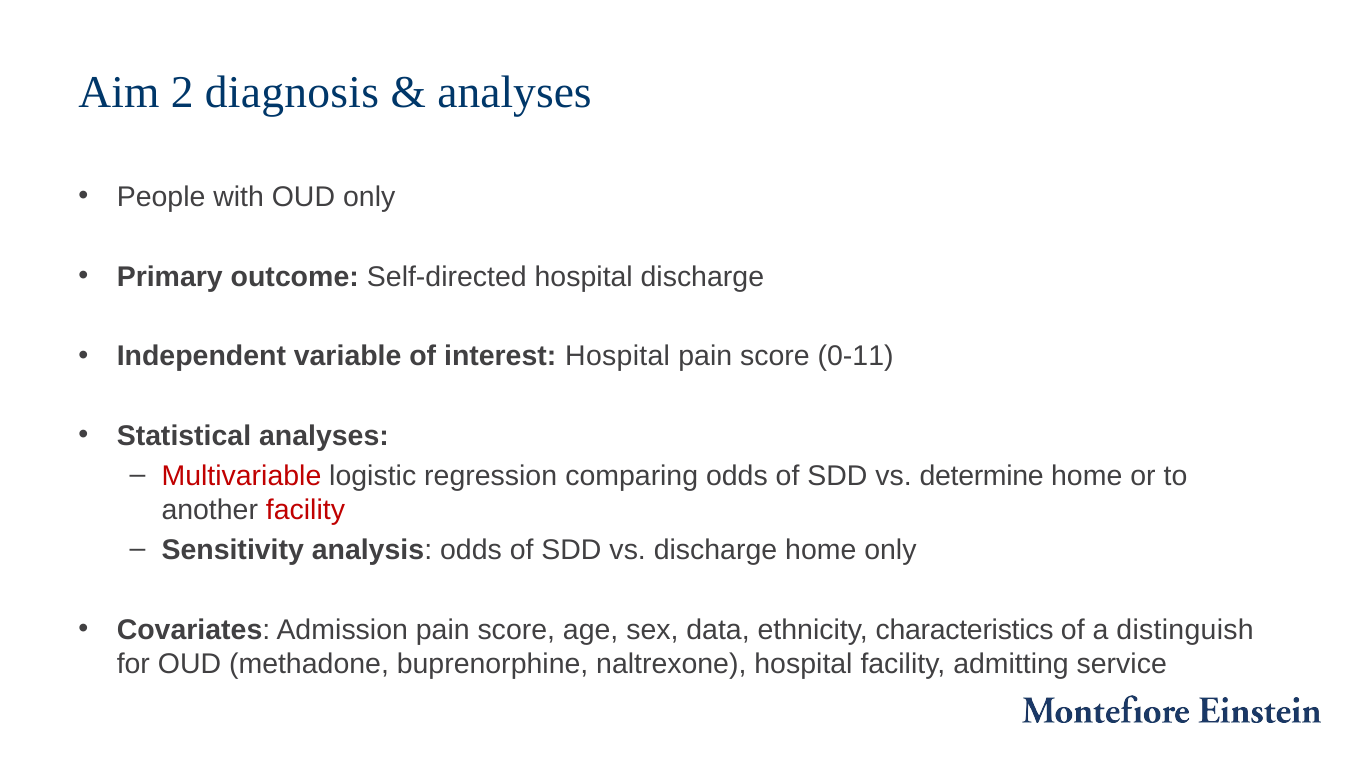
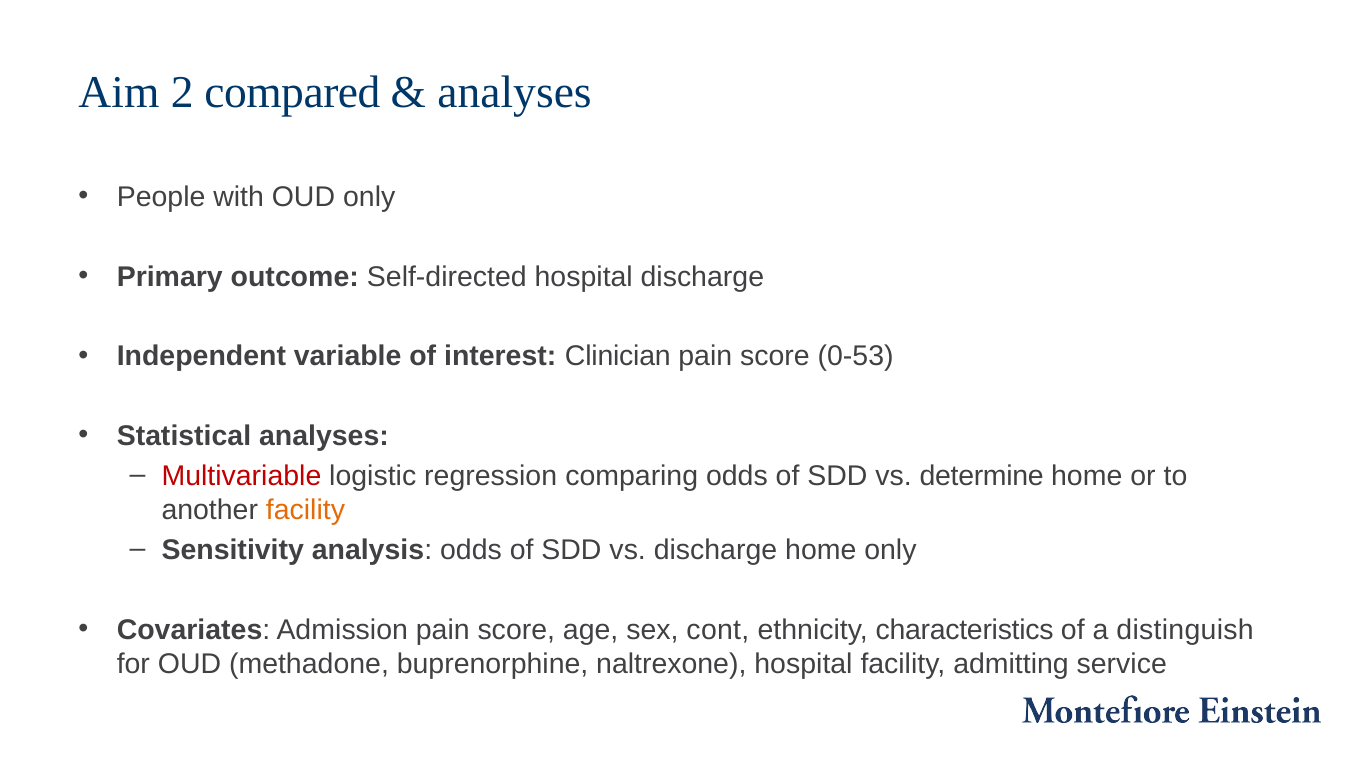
diagnosis: diagnosis -> compared
interest Hospital: Hospital -> Clinician
0-11: 0-11 -> 0-53
facility at (305, 510) colour: red -> orange
data: data -> cont
